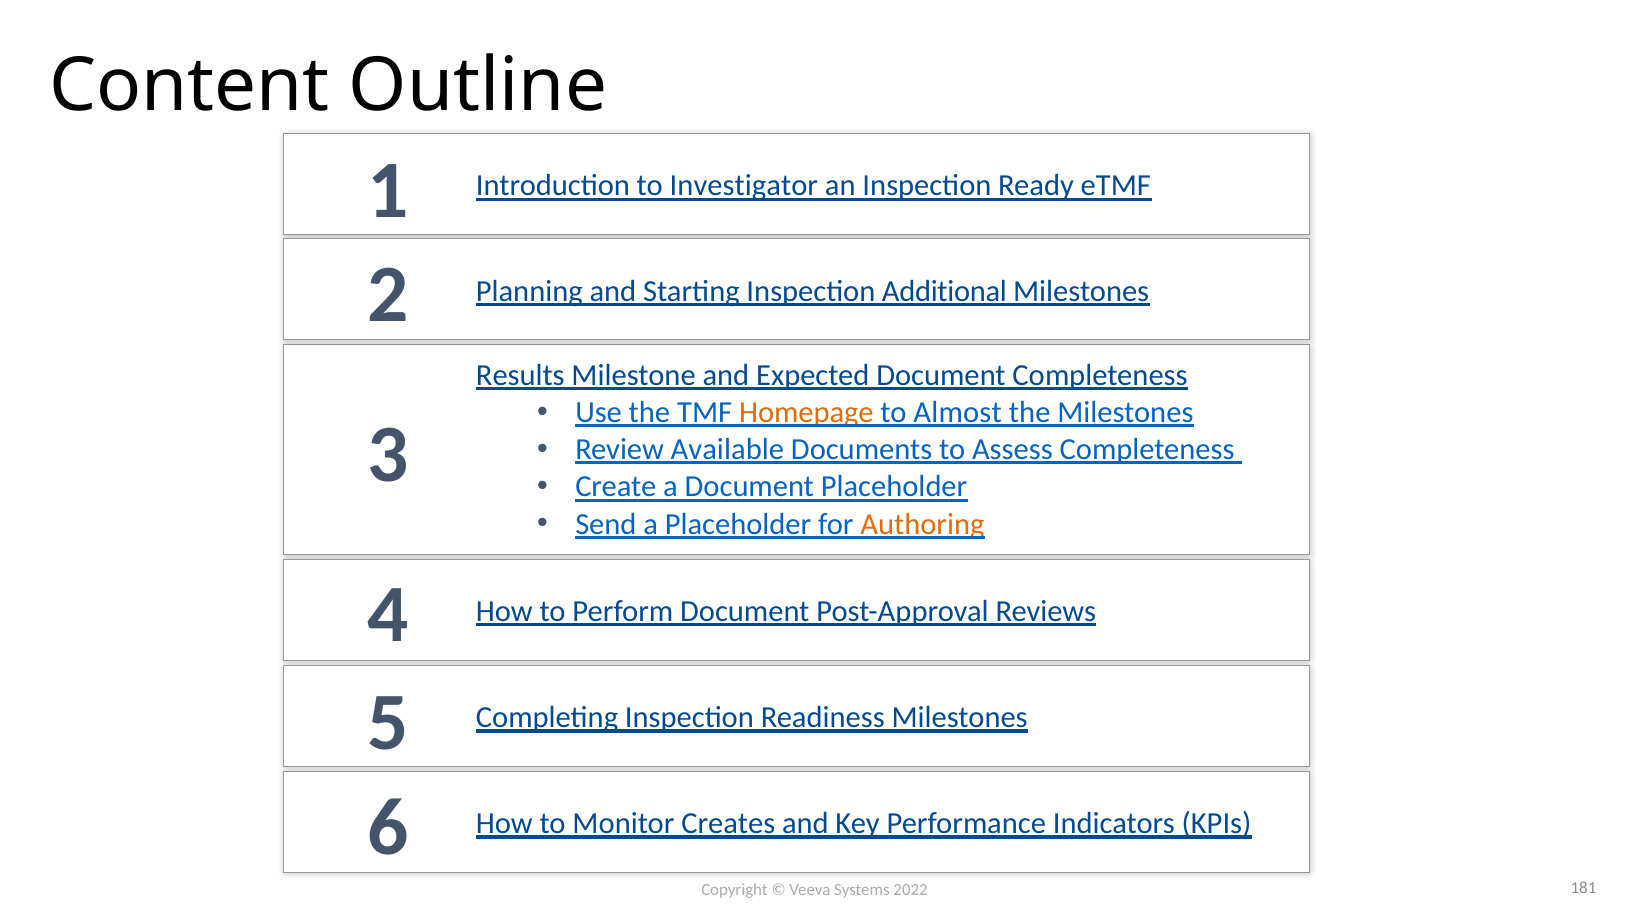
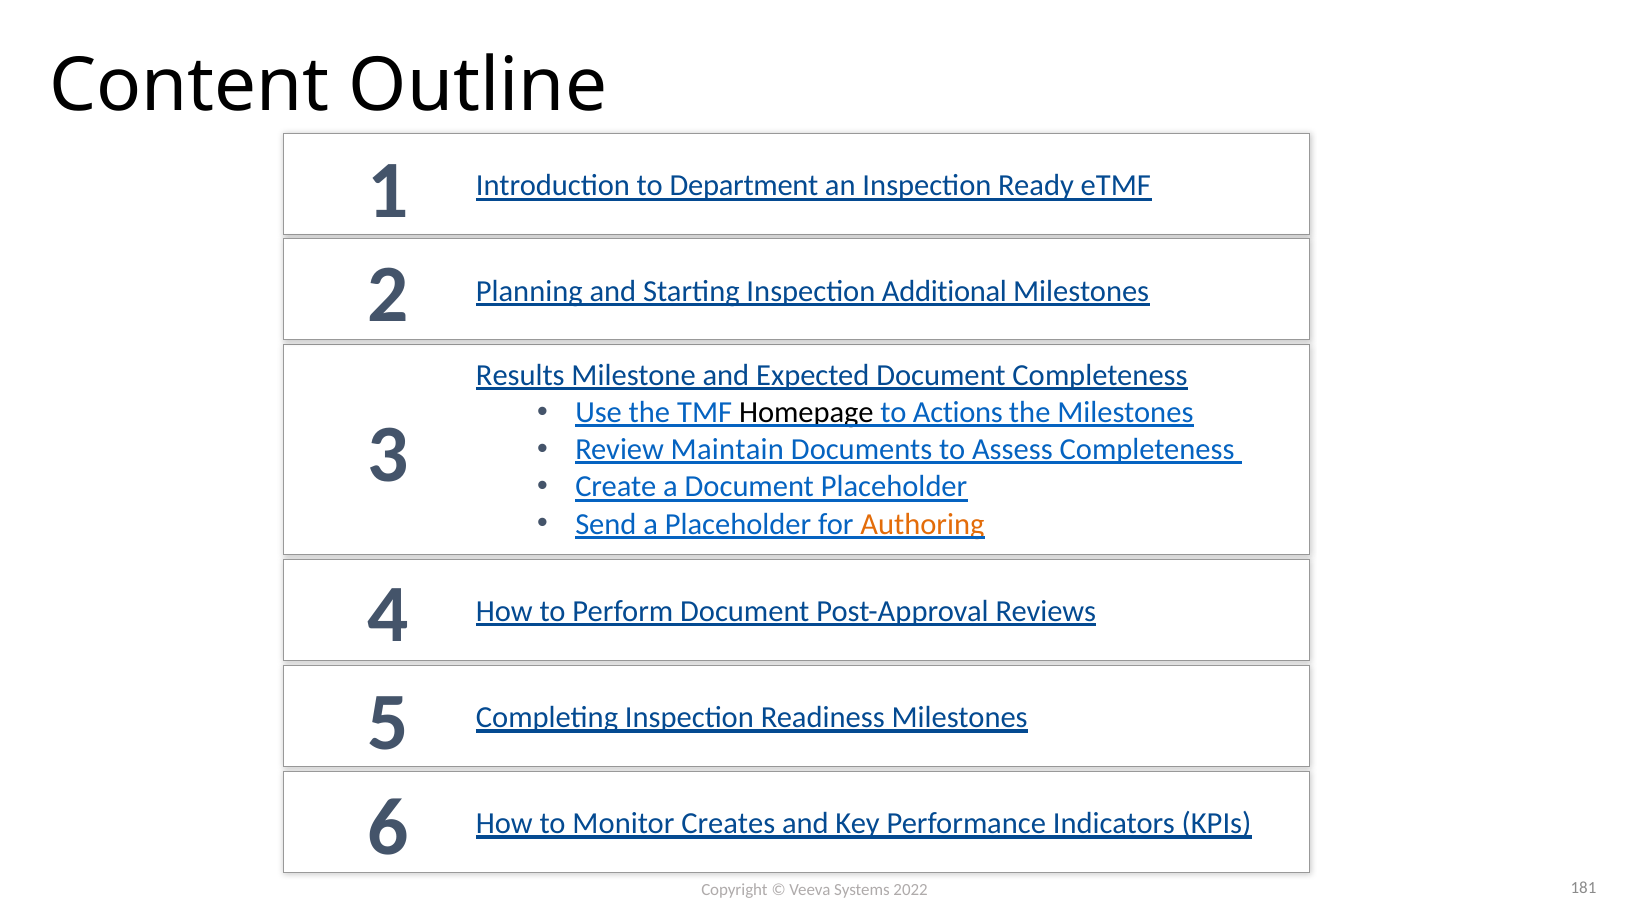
Investigator: Investigator -> Department
Homepage colour: orange -> black
Almost: Almost -> Actions
Available: Available -> Maintain
